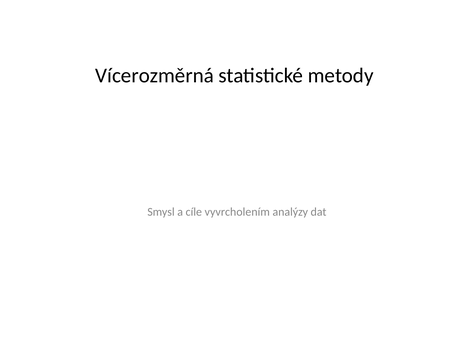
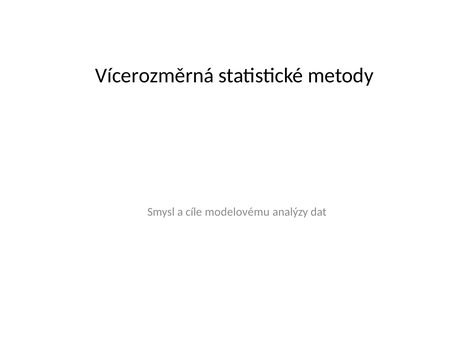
vyvrcholením: vyvrcholením -> modelovému
